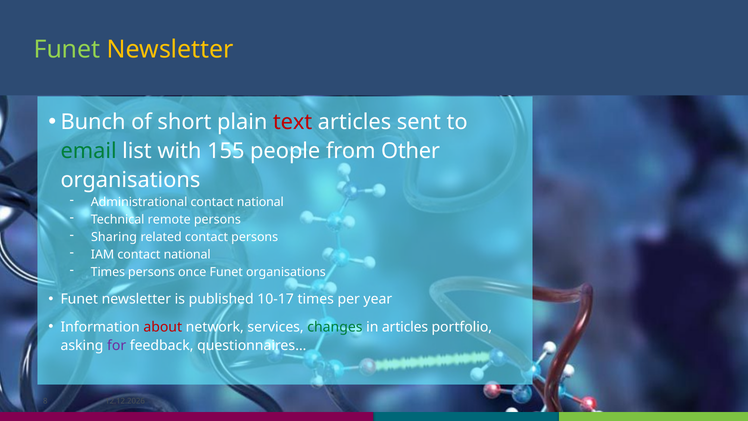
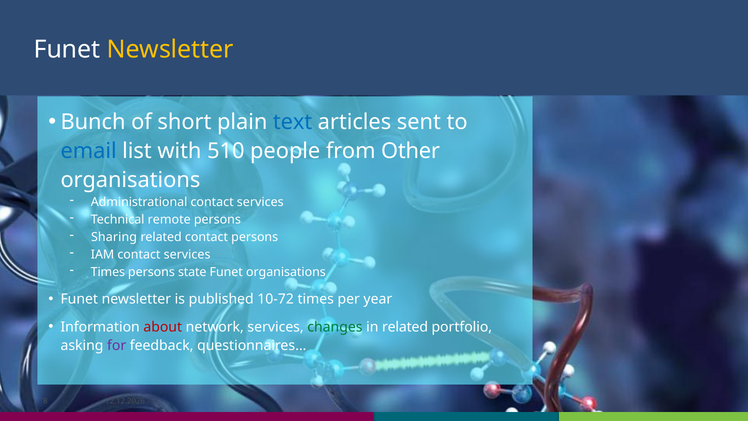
Funet at (67, 49) colour: light green -> white
text colour: red -> blue
email colour: green -> blue
155: 155 -> 510
Administrational contact national: national -> services
IAM contact national: national -> services
once: once -> state
10-17: 10-17 -> 10-72
in articles: articles -> related
